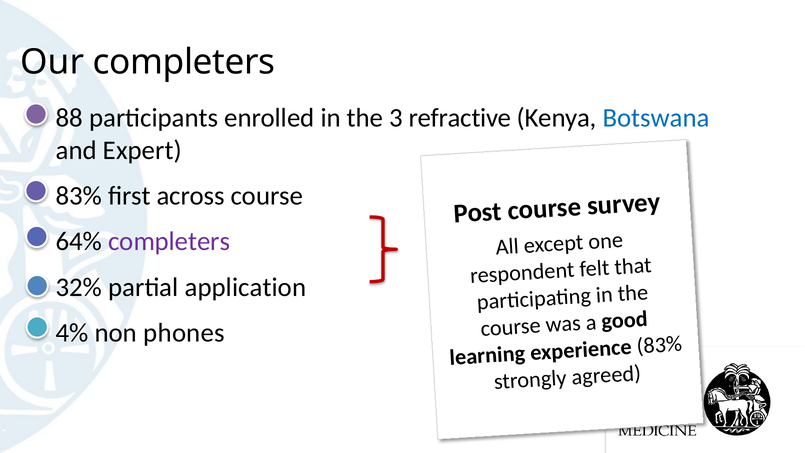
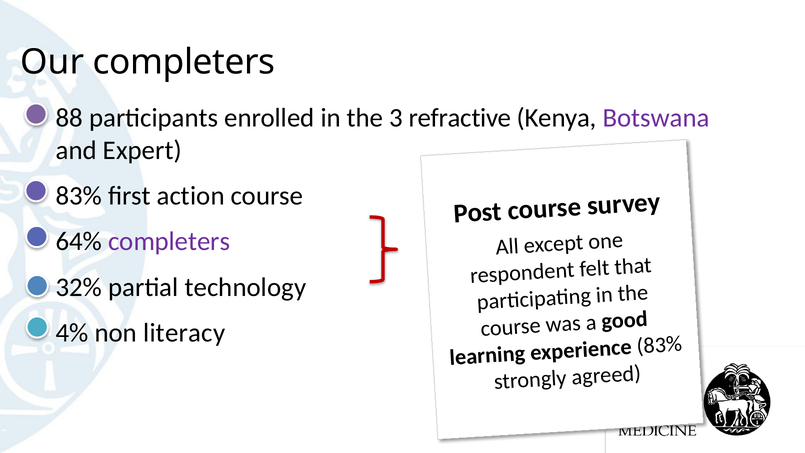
Botswana colour: blue -> purple
across: across -> action
application: application -> technology
phones: phones -> literacy
